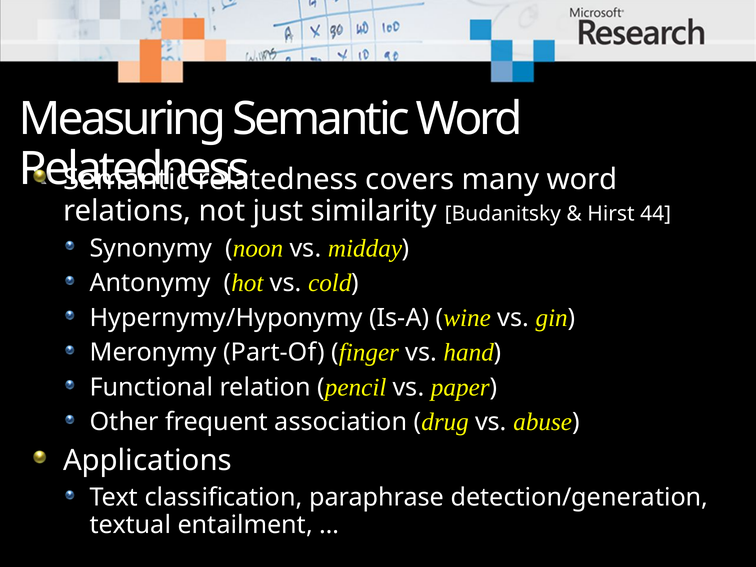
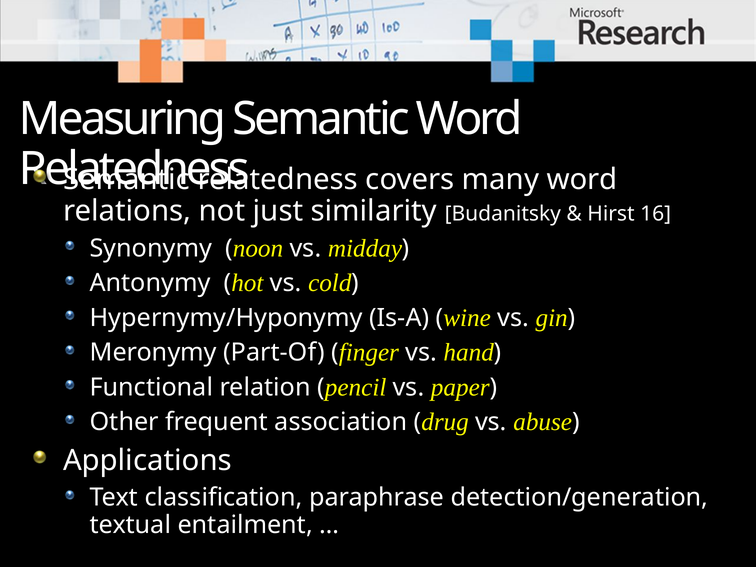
44: 44 -> 16
